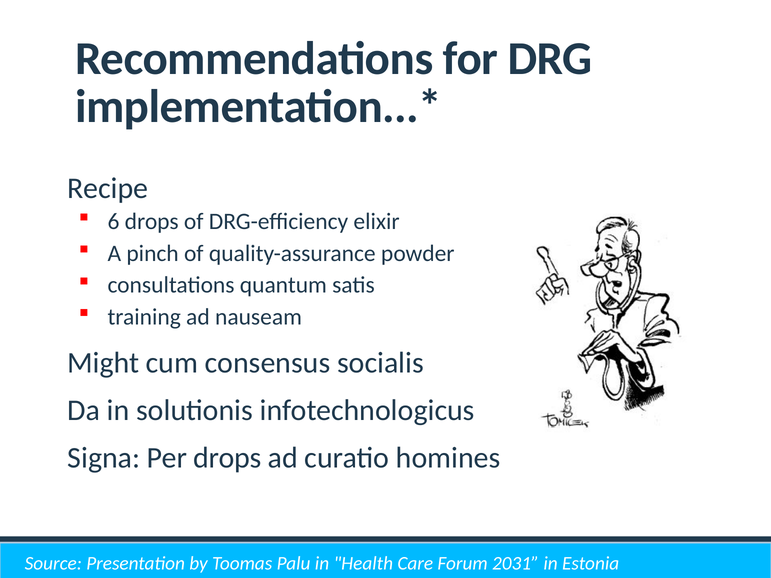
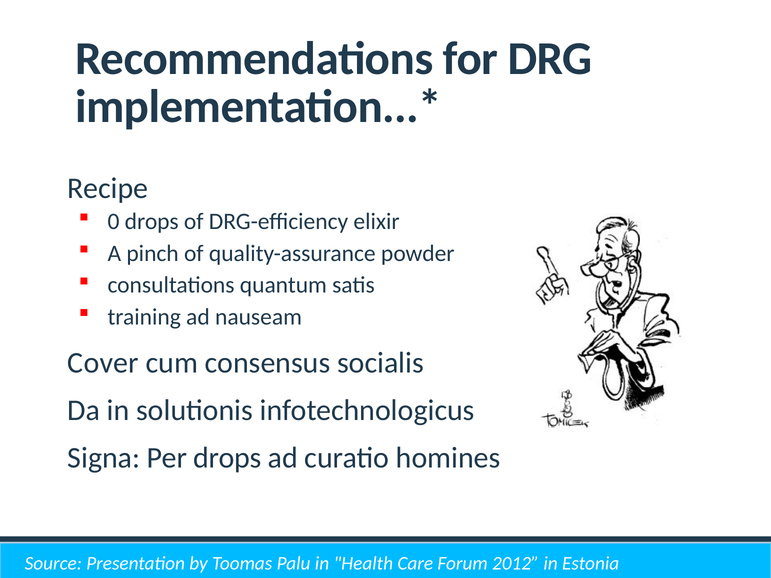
6: 6 -> 0
Might: Might -> Cover
2031: 2031 -> 2012
